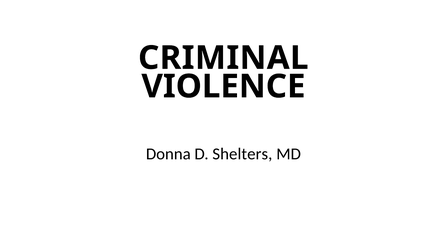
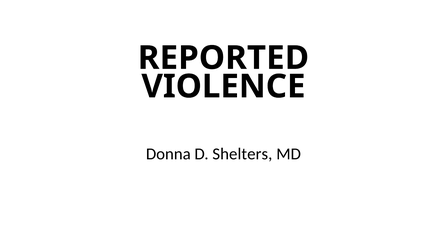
CRIMINAL: CRIMINAL -> REPORTED
